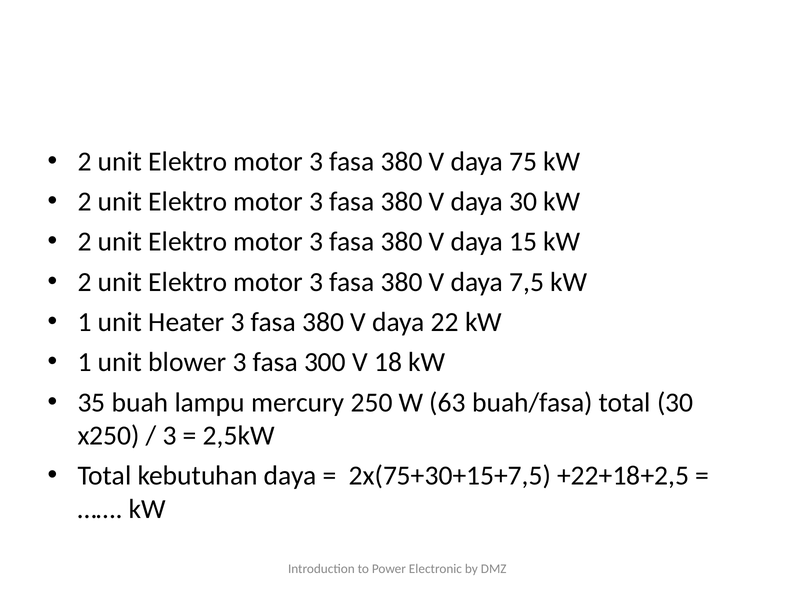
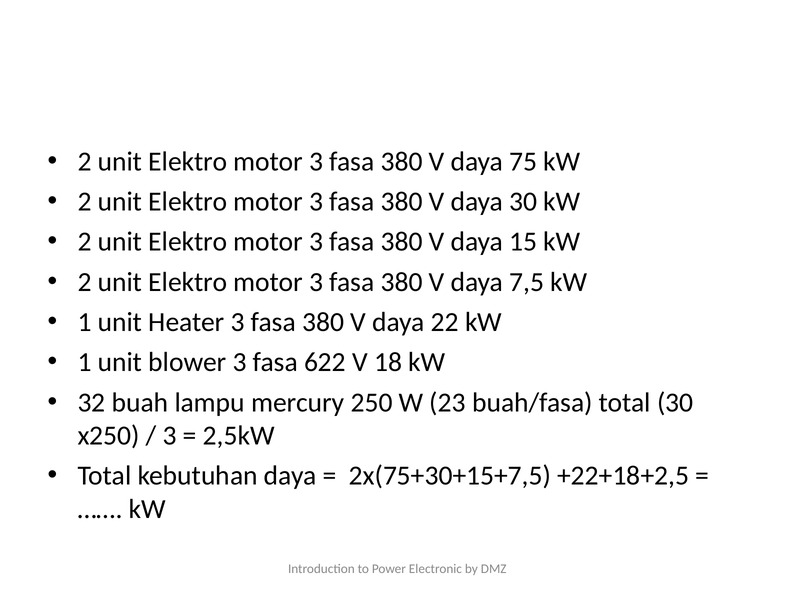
300: 300 -> 622
35: 35 -> 32
63: 63 -> 23
